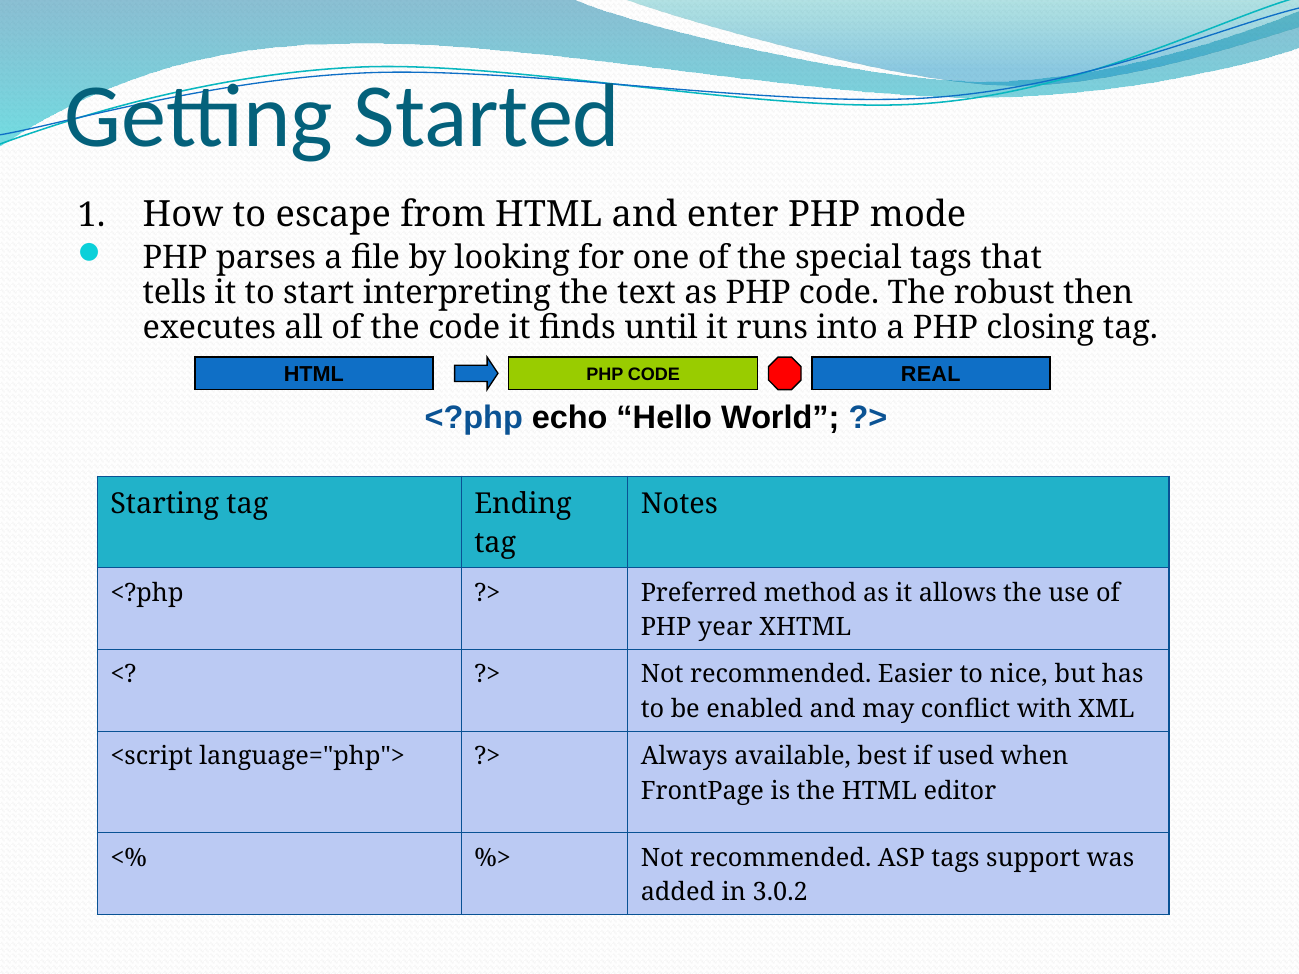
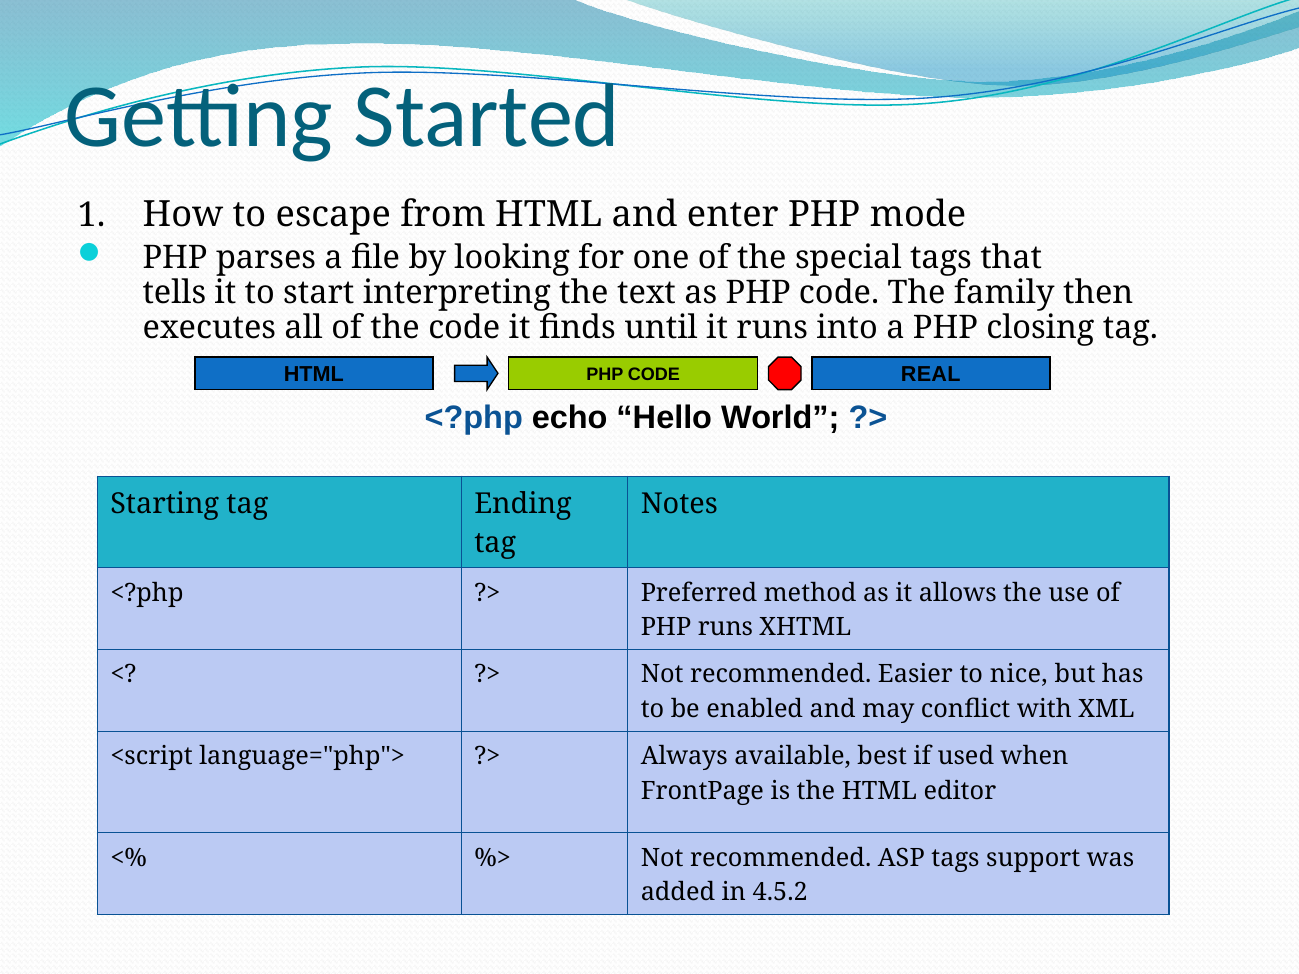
robust: robust -> family
PHP year: year -> runs
3.0.2: 3.0.2 -> 4.5.2
